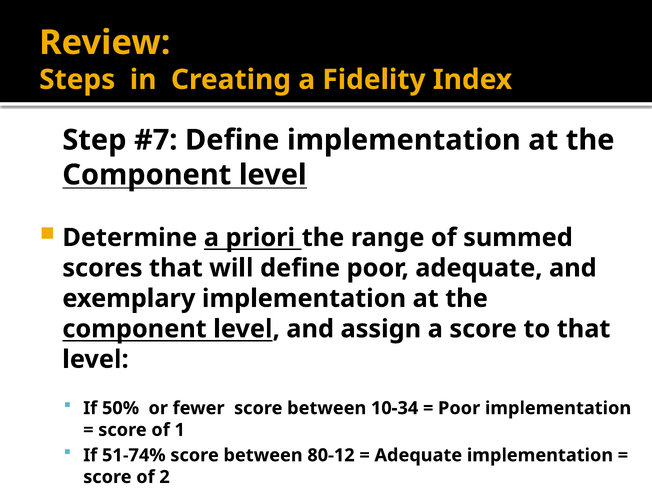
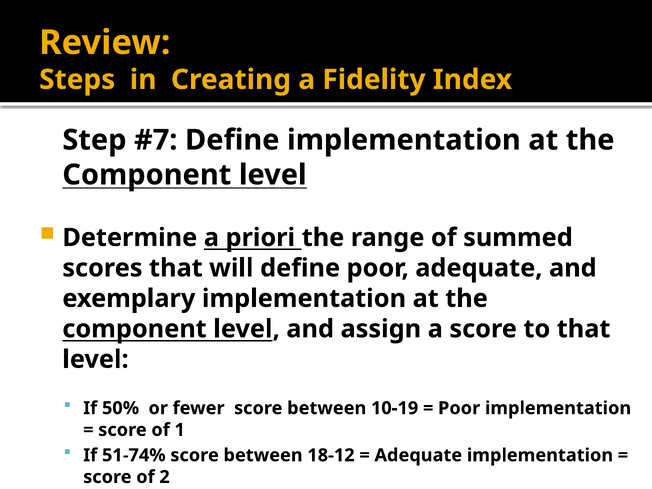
10-34: 10-34 -> 10-19
80-12: 80-12 -> 18-12
